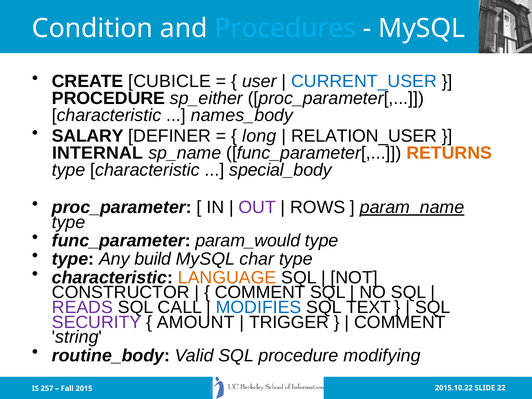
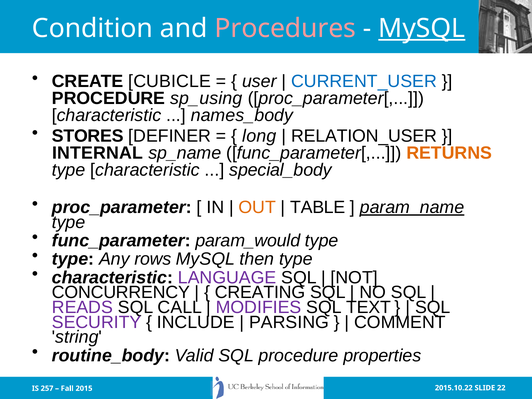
Procedures colour: light blue -> pink
MySQL at (422, 28) underline: none -> present
sp_either: sp_either -> sp_using
SALARY: SALARY -> STORES
OUT colour: purple -> orange
ROWS: ROWS -> TABLE
build: build -> rows
char: char -> then
LANGUAGE colour: orange -> purple
CONSTRUCTOR: CONSTRUCTOR -> CONCURRENCY
COMMENT at (260, 292): COMMENT -> CREATING
MODIFIES colour: blue -> purple
AMOUNT: AMOUNT -> INCLUDE
TRIGGER: TRIGGER -> PARSING
modifying: modifying -> properties
